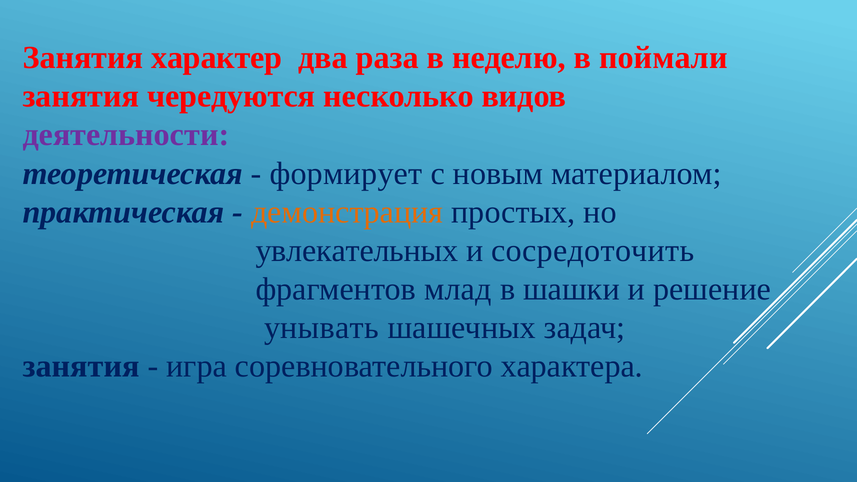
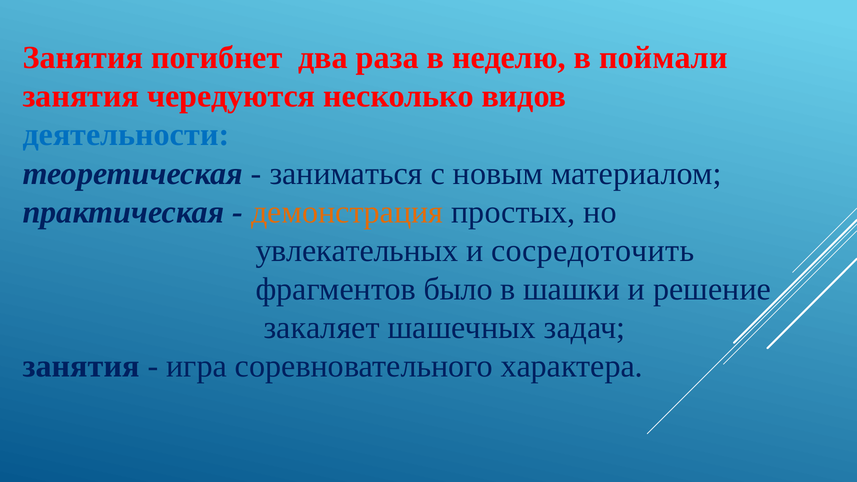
характер: характер -> погибнет
деятельности colour: purple -> blue
формирует: формирует -> заниматься
млад: млад -> было
унывать: унывать -> закаляет
